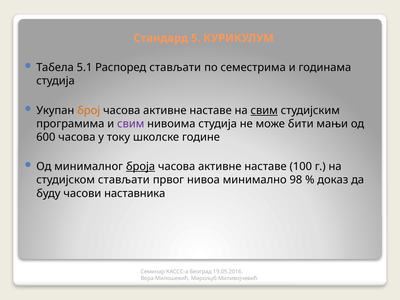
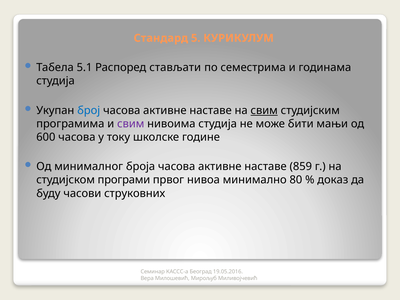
број colour: orange -> blue
броја underline: present -> none
100: 100 -> 859
студијском стављати: стављати -> програми
98: 98 -> 80
наставника: наставника -> струковних
